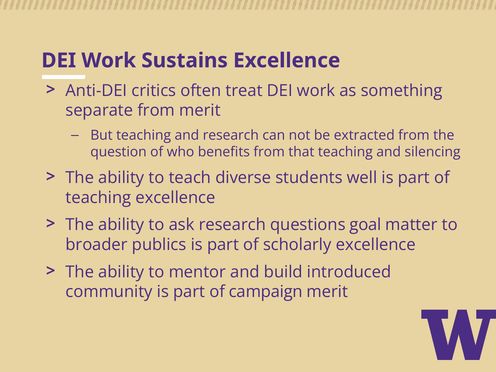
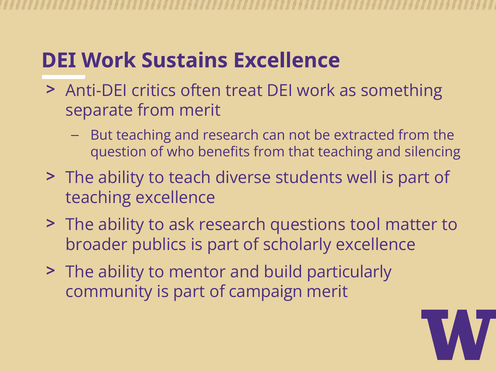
goal: goal -> tool
introduced: introduced -> particularly
